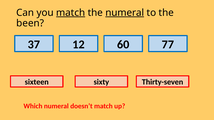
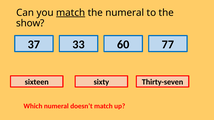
numeral at (125, 13) underline: present -> none
been: been -> show
12: 12 -> 33
